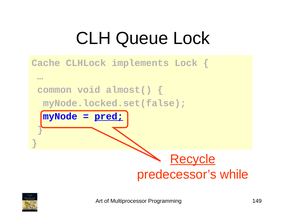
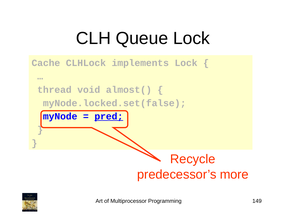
common: common -> thread
Recycle underline: present -> none
while: while -> more
